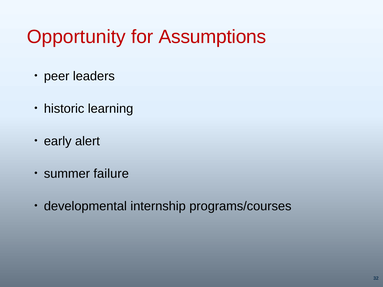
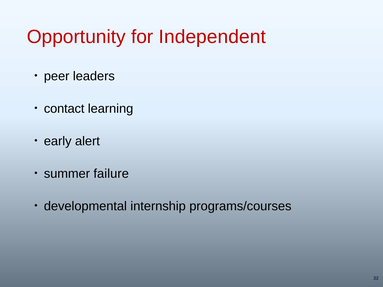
Assumptions: Assumptions -> Independent
historic: historic -> contact
